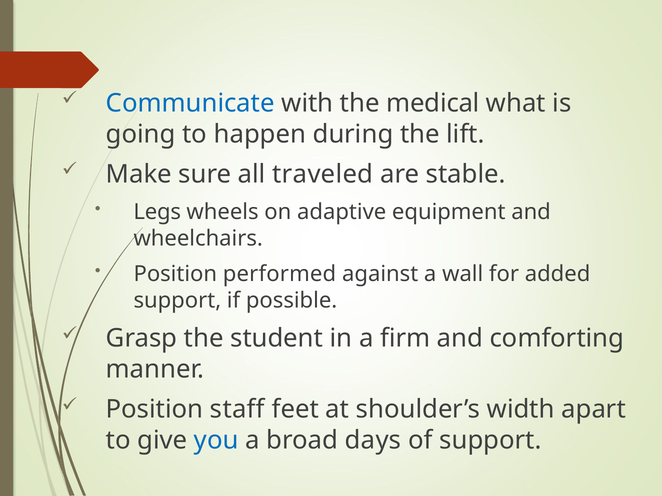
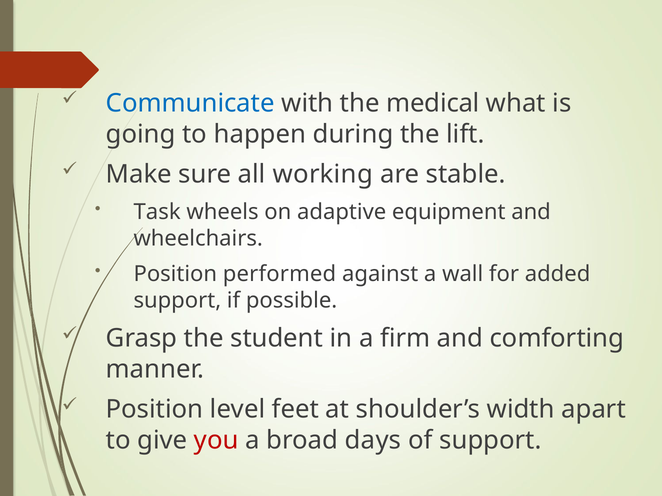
traveled: traveled -> working
Legs: Legs -> Task
staff: staff -> level
you colour: blue -> red
